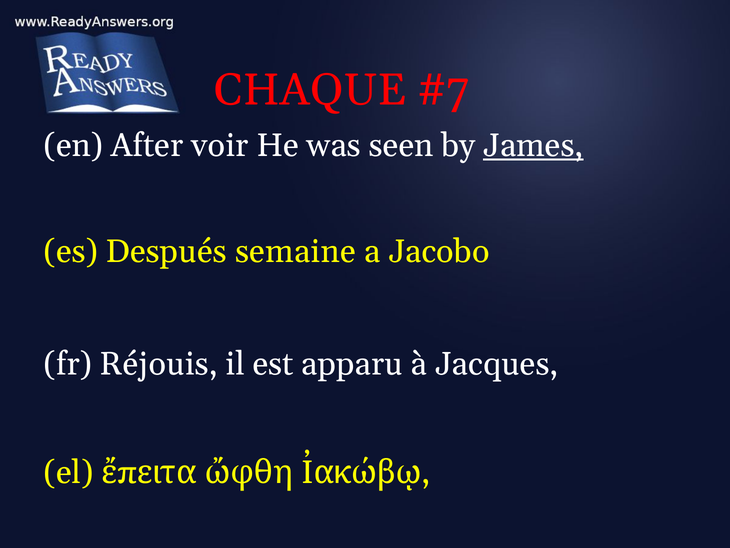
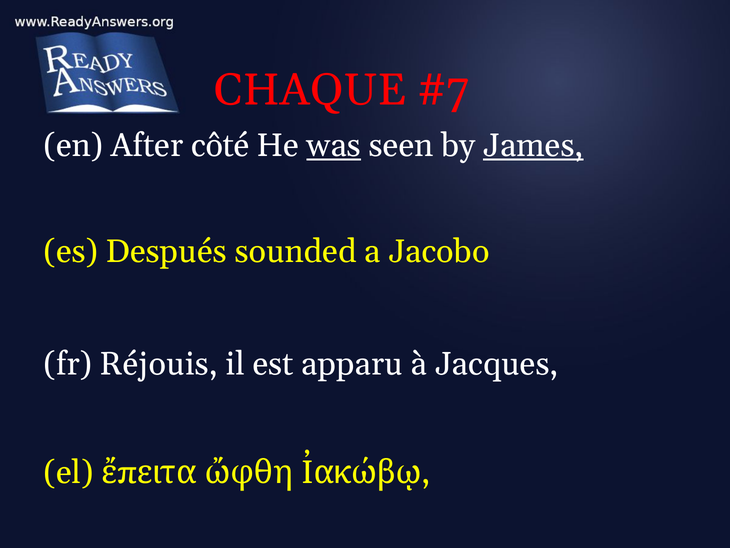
voir: voir -> côté
was underline: none -> present
semaine: semaine -> sounded
